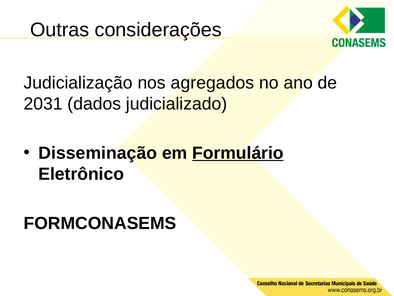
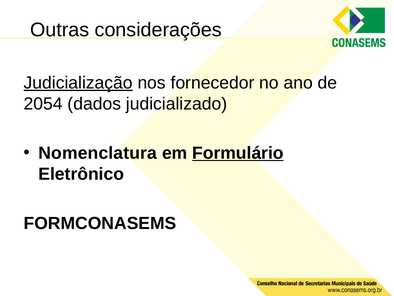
Judicialização underline: none -> present
agregados: agregados -> fornecedor
2031: 2031 -> 2054
Disseminação: Disseminação -> Nomenclatura
